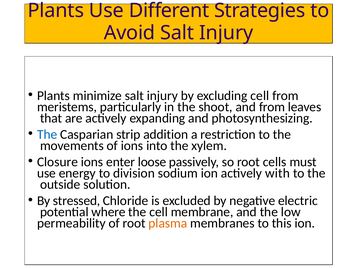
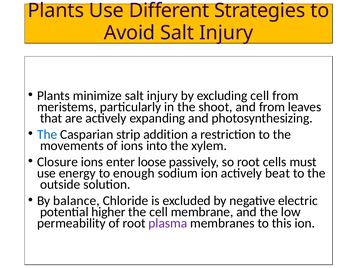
division: division -> enough
with: with -> beat
stressed: stressed -> balance
where: where -> higher
plasma colour: orange -> purple
